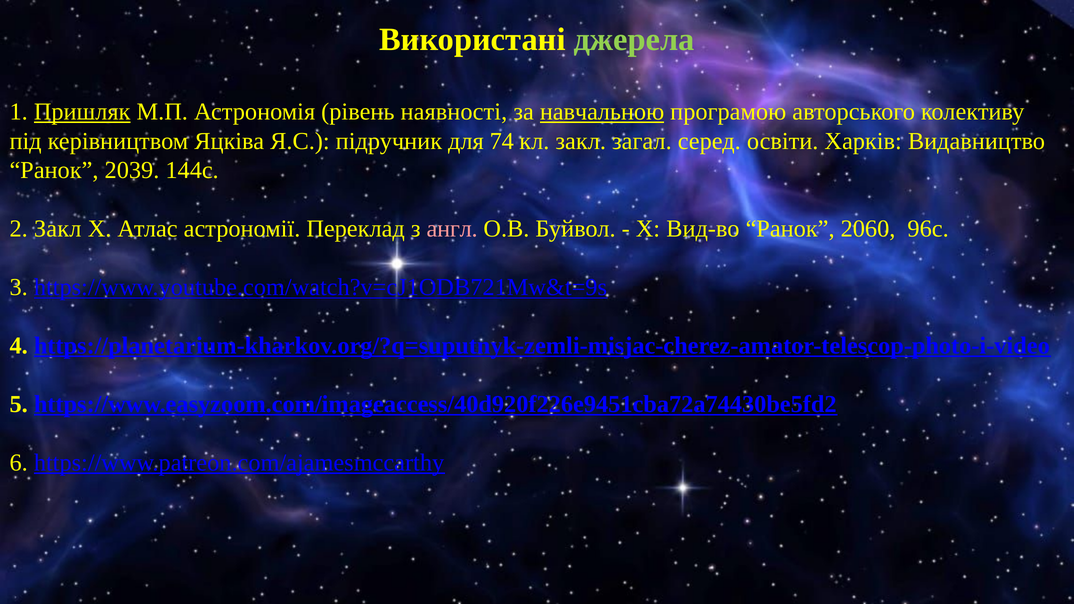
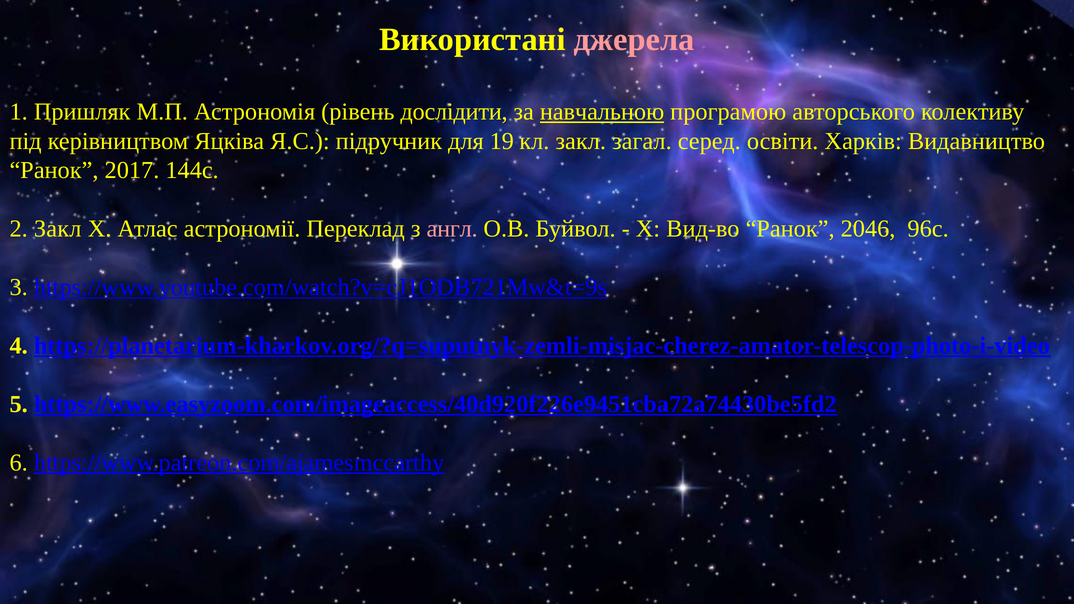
джерела colour: light green -> pink
Пришляк underline: present -> none
наявності: наявності -> дослідити
74: 74 -> 19
2039: 2039 -> 2017
2060: 2060 -> 2046
